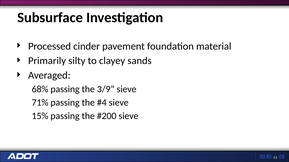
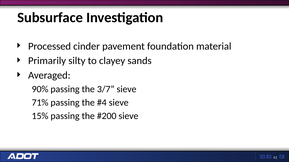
68%: 68% -> 90%
3/9: 3/9 -> 3/7
